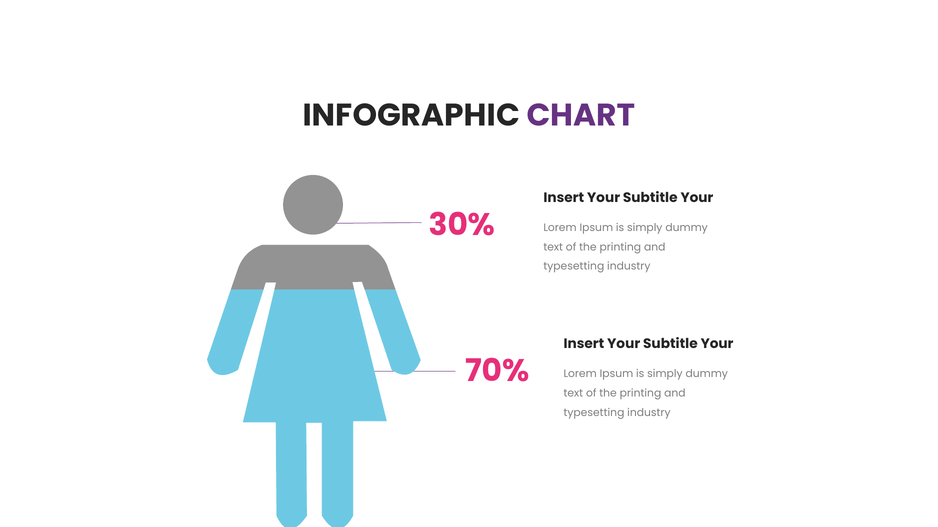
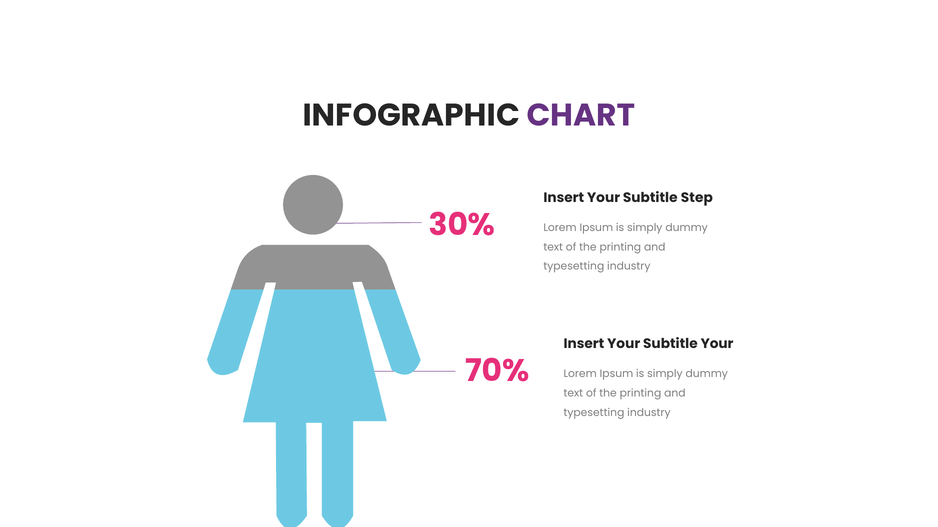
Your at (697, 198): Your -> Step
